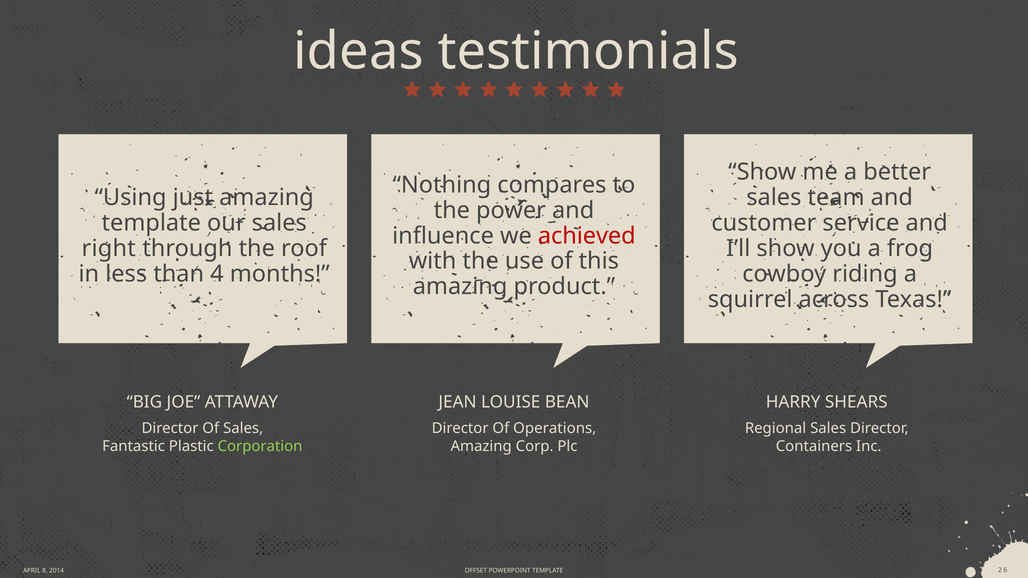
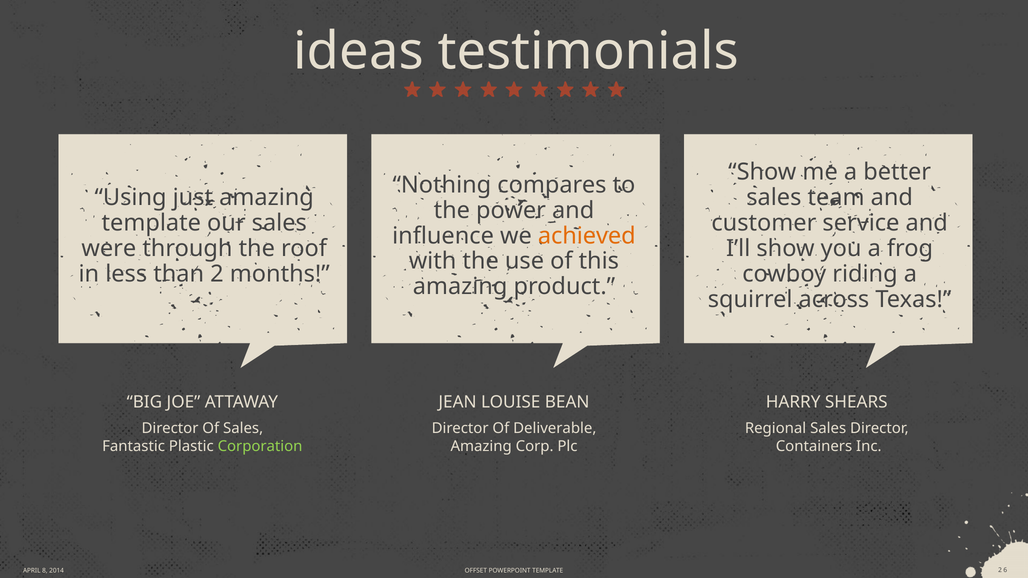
achieved colour: red -> orange
right: right -> were
4: 4 -> 2
Operations: Operations -> Deliverable
